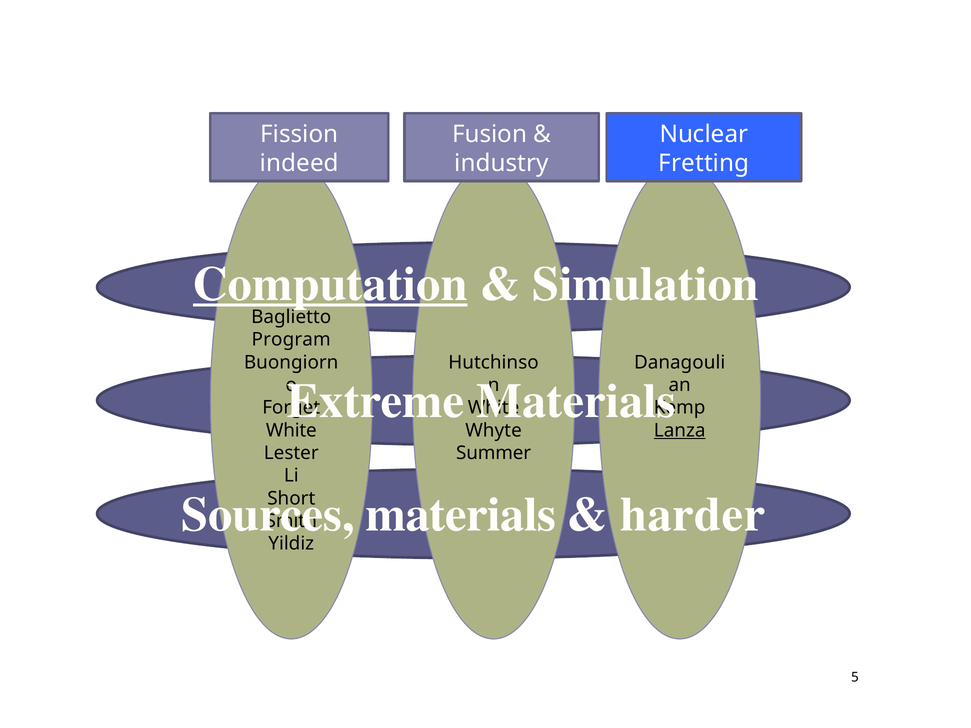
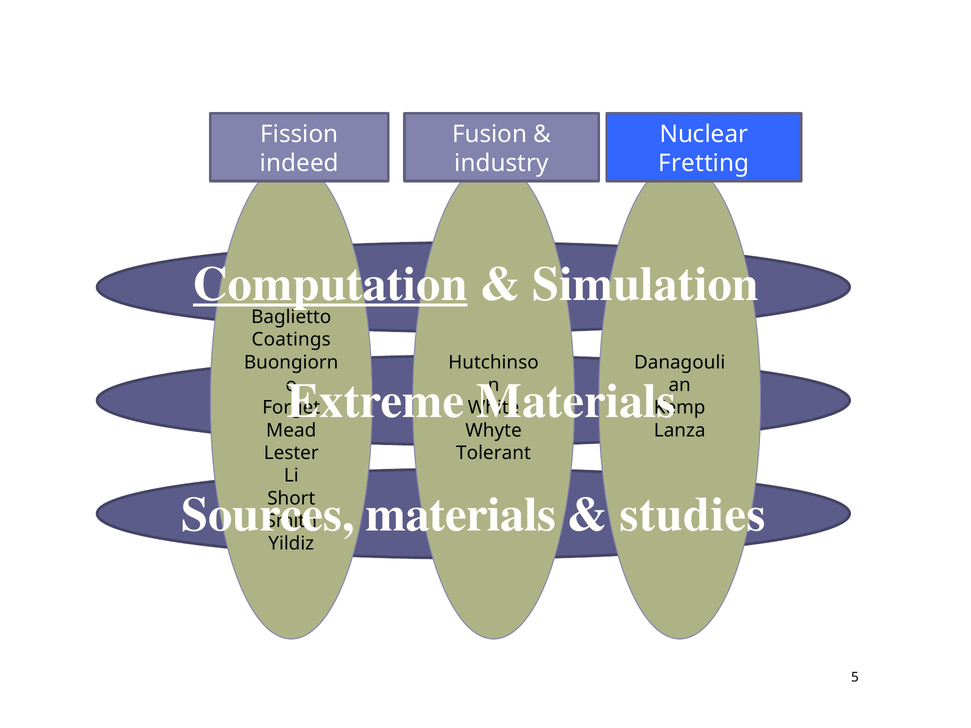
Program: Program -> Coatings
White at (291, 430): White -> Mead
Lanza underline: present -> none
Summer: Summer -> Tolerant
harder: harder -> studies
